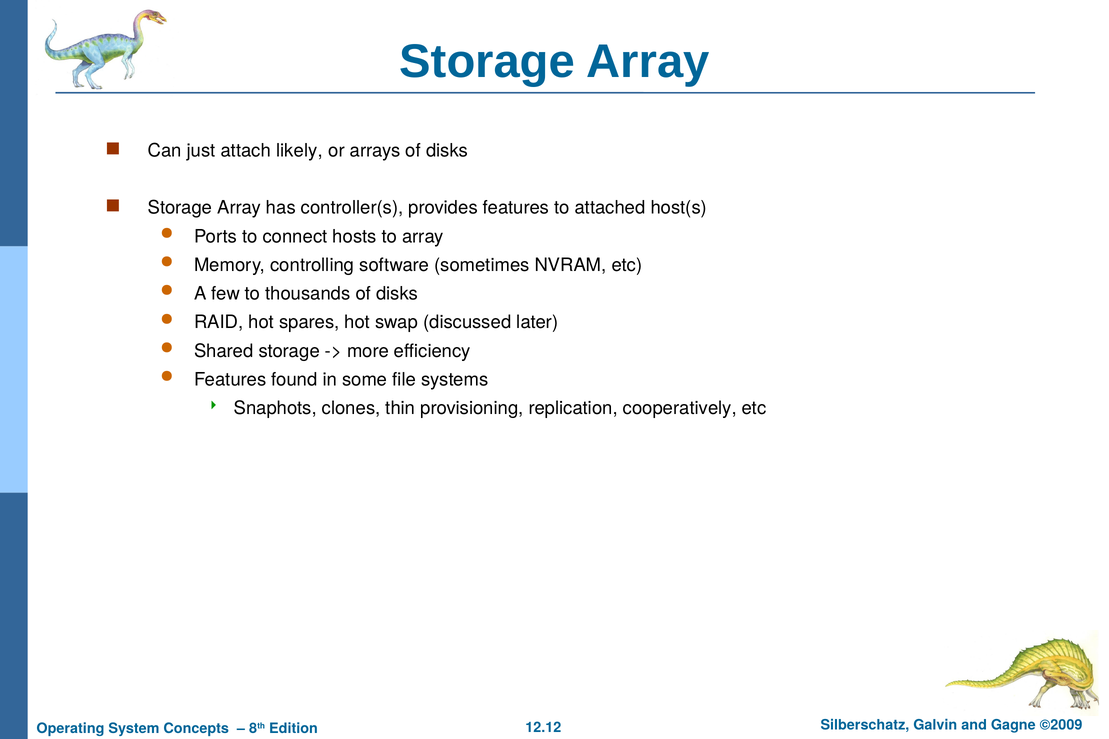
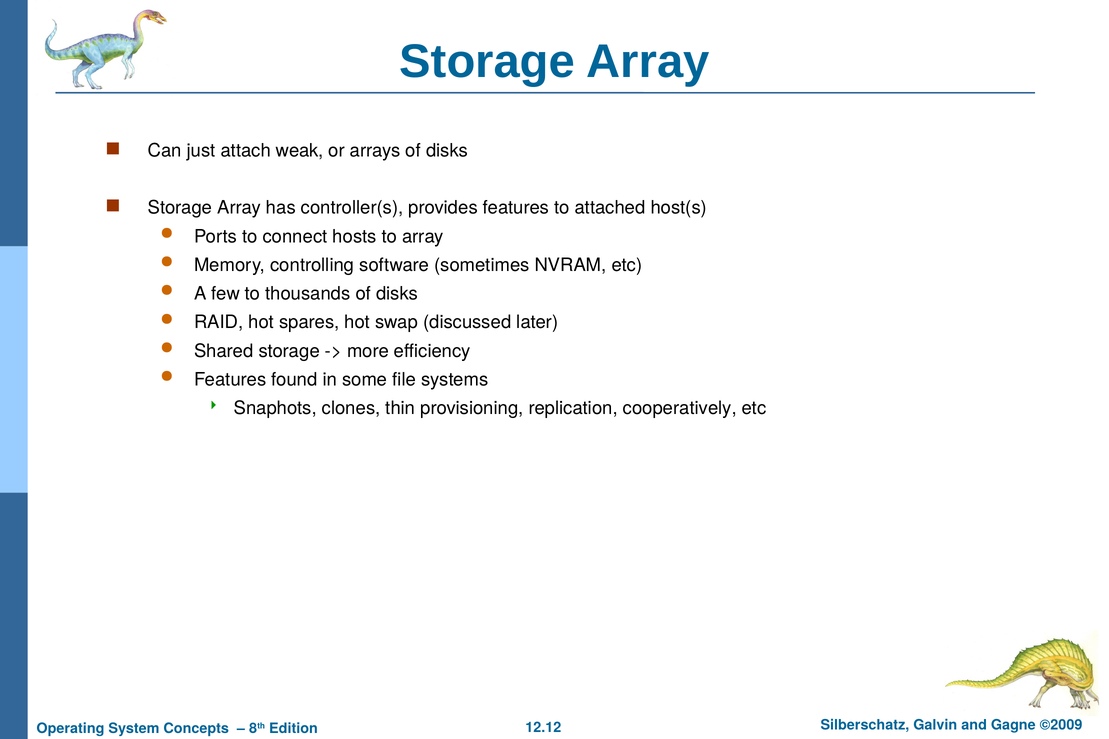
likely: likely -> weak
